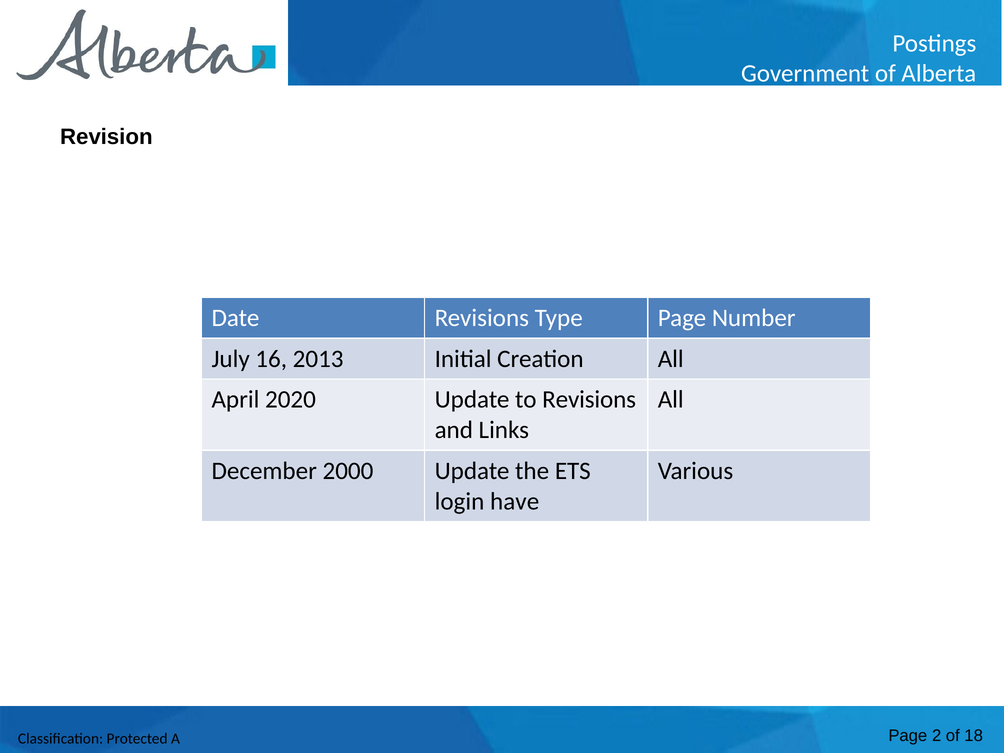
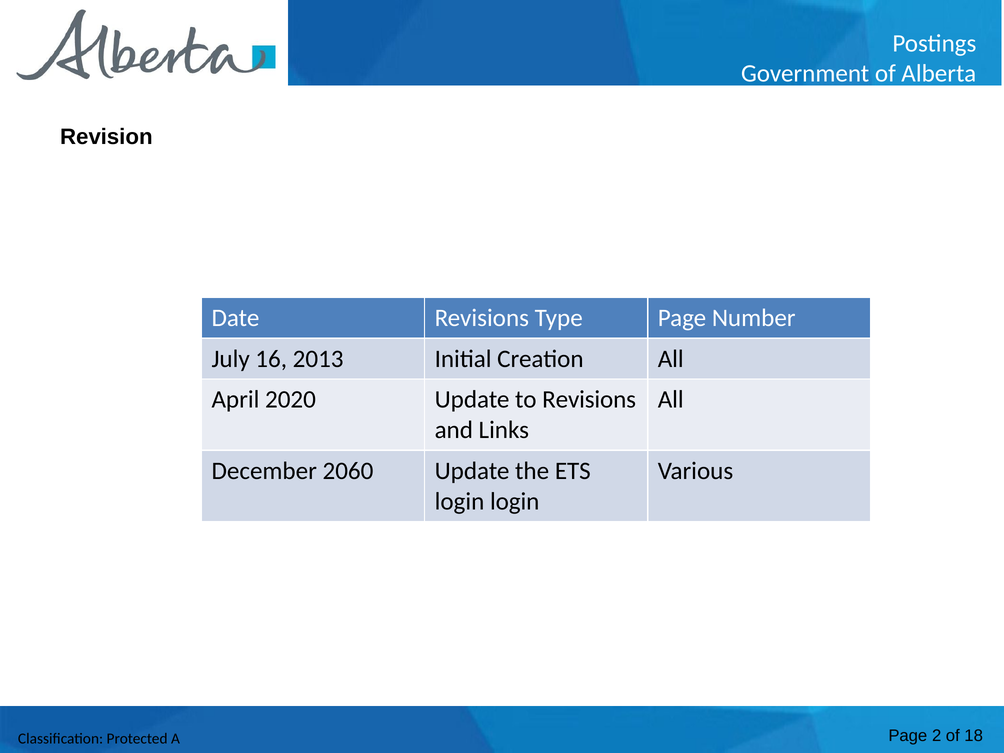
2000: 2000 -> 2060
login have: have -> login
